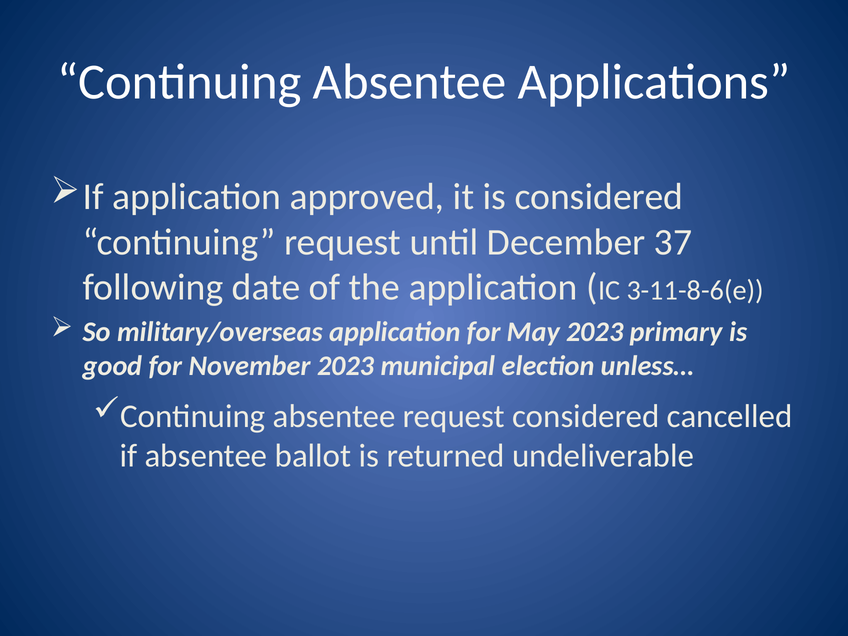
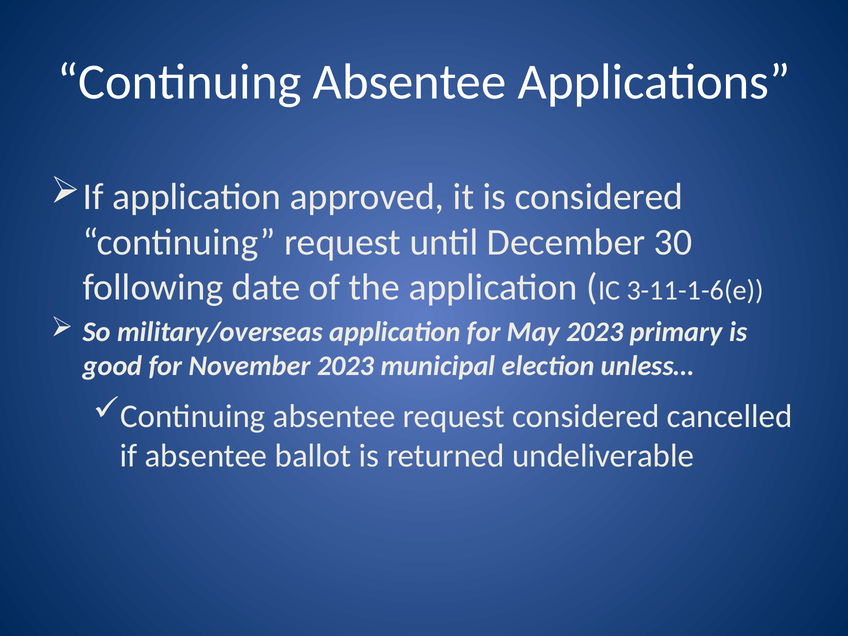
37: 37 -> 30
3-11-8-6(e: 3-11-8-6(e -> 3-11-1-6(e
